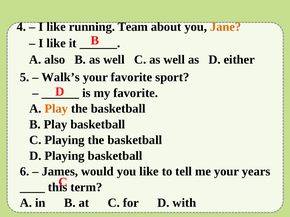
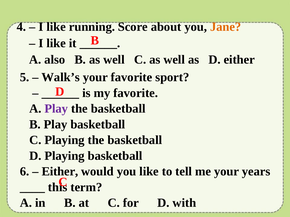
Team: Team -> Score
Play at (56, 109) colour: orange -> purple
James at (60, 172): James -> Either
